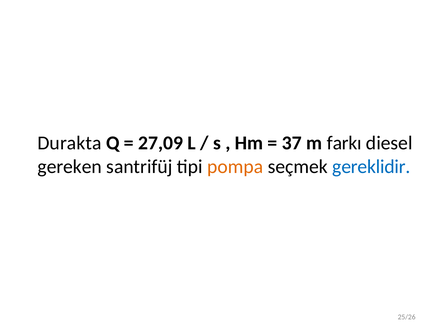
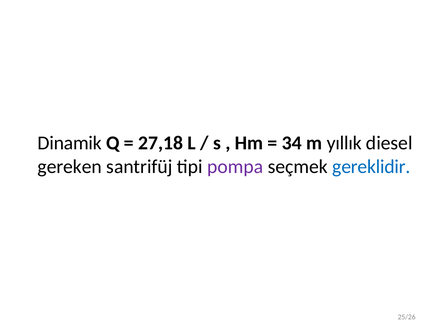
Durakta: Durakta -> Dinamik
27,09: 27,09 -> 27,18
37: 37 -> 34
farkı: farkı -> yıllık
pompa colour: orange -> purple
